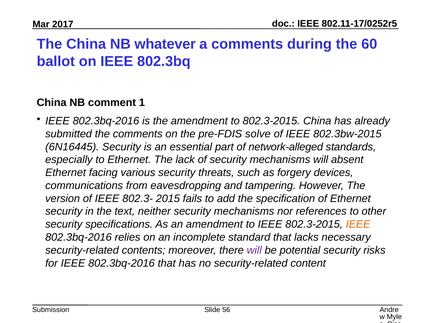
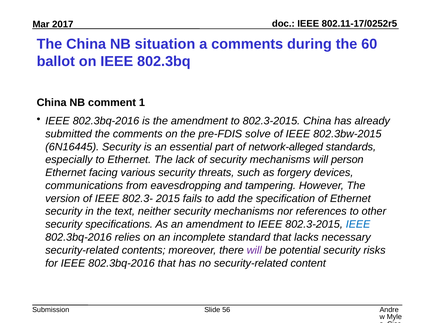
whatever: whatever -> situation
absent: absent -> person
IEEE at (358, 225) colour: orange -> blue
